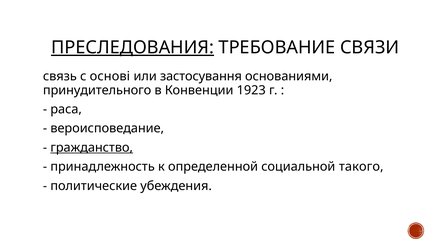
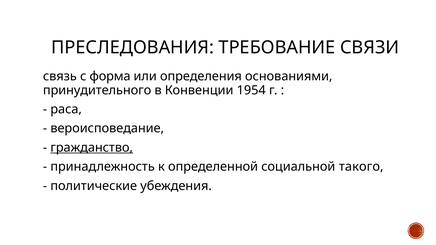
ПРЕСЛЕДОВАНИЯ underline: present -> none
основі: основі -> форма
застосування: застосування -> определения
1923: 1923 -> 1954
